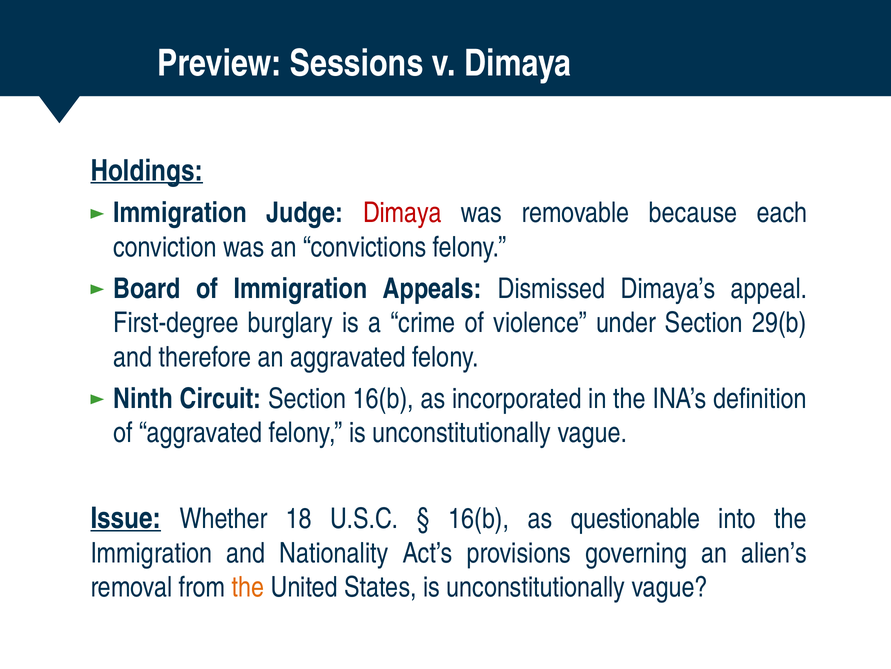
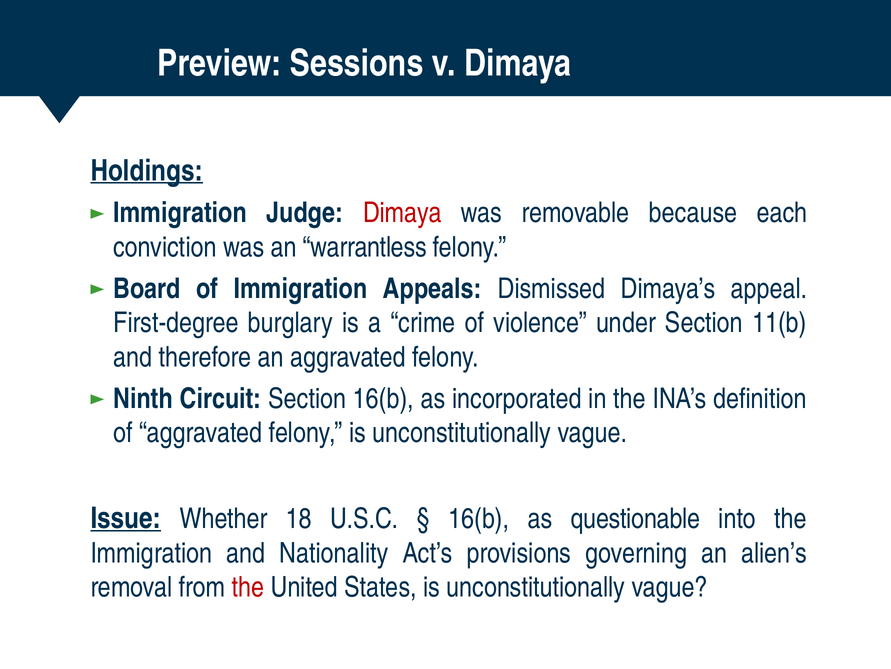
convictions: convictions -> warrantless
29(b: 29(b -> 11(b
the at (248, 587) colour: orange -> red
